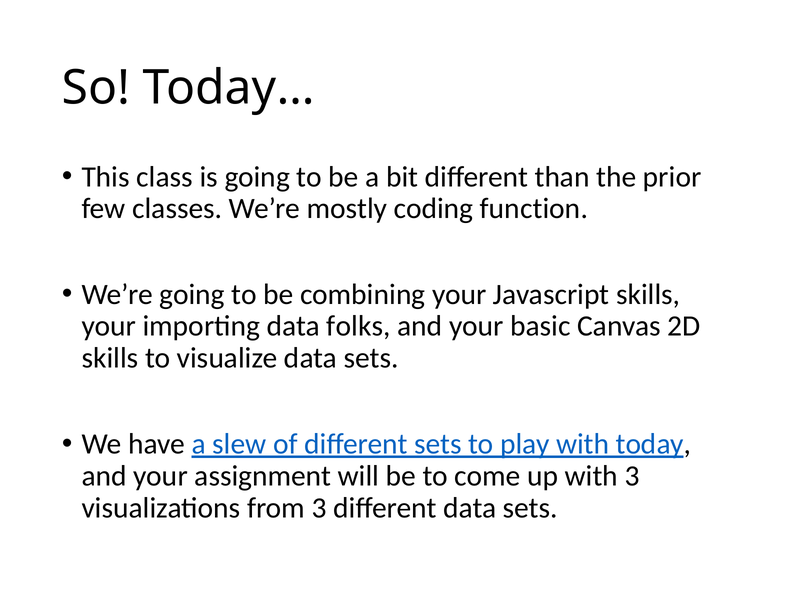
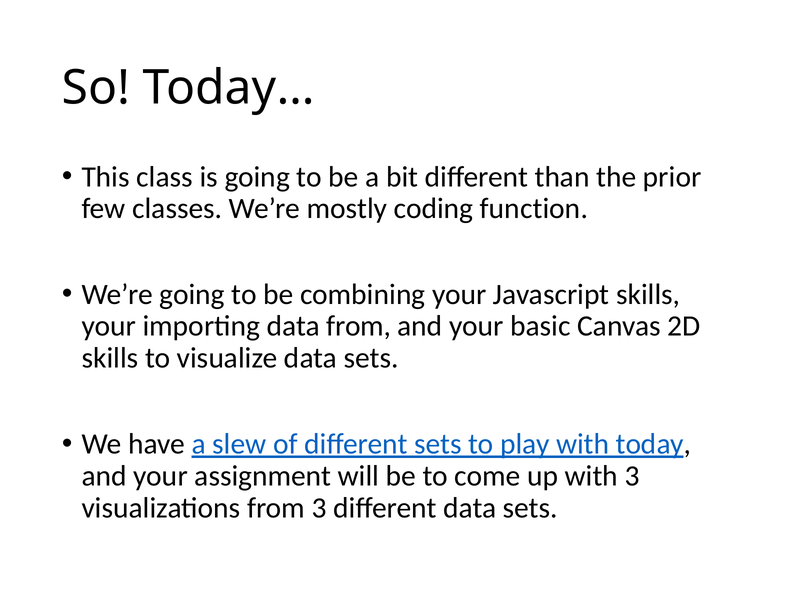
data folks: folks -> from
